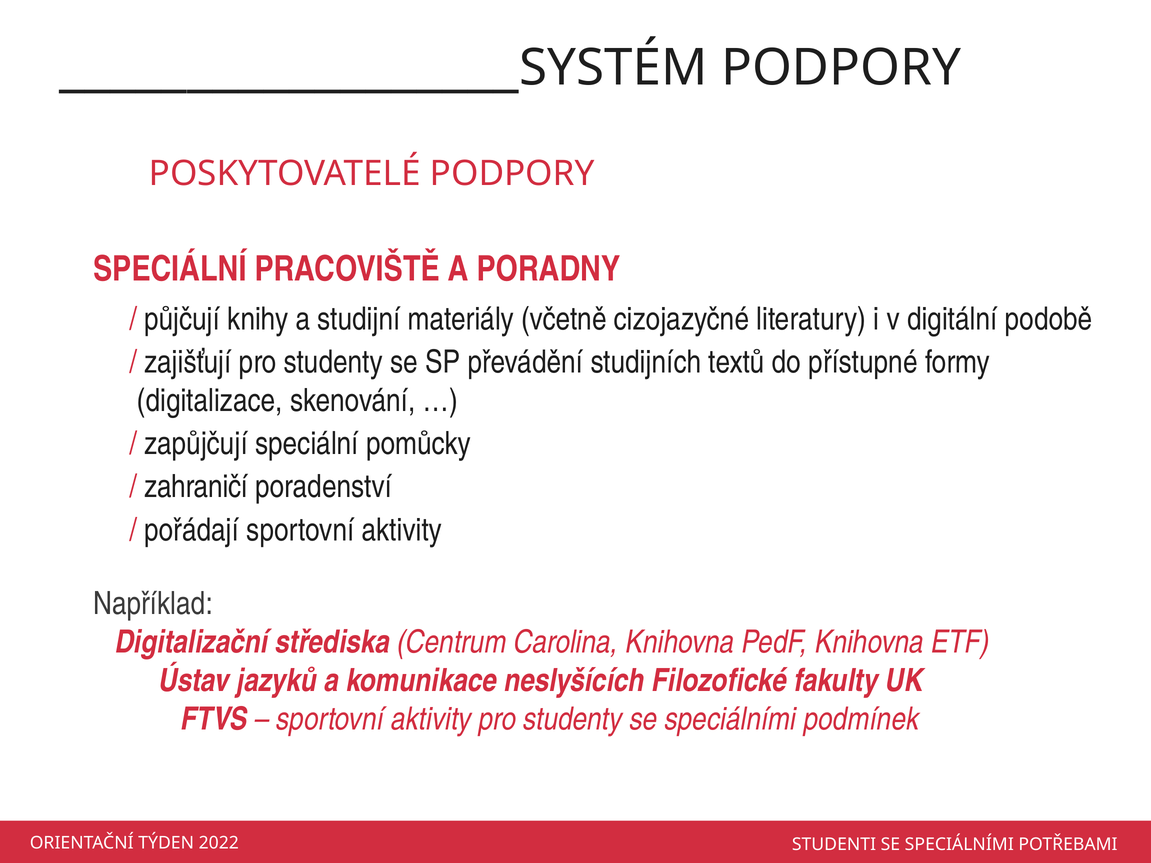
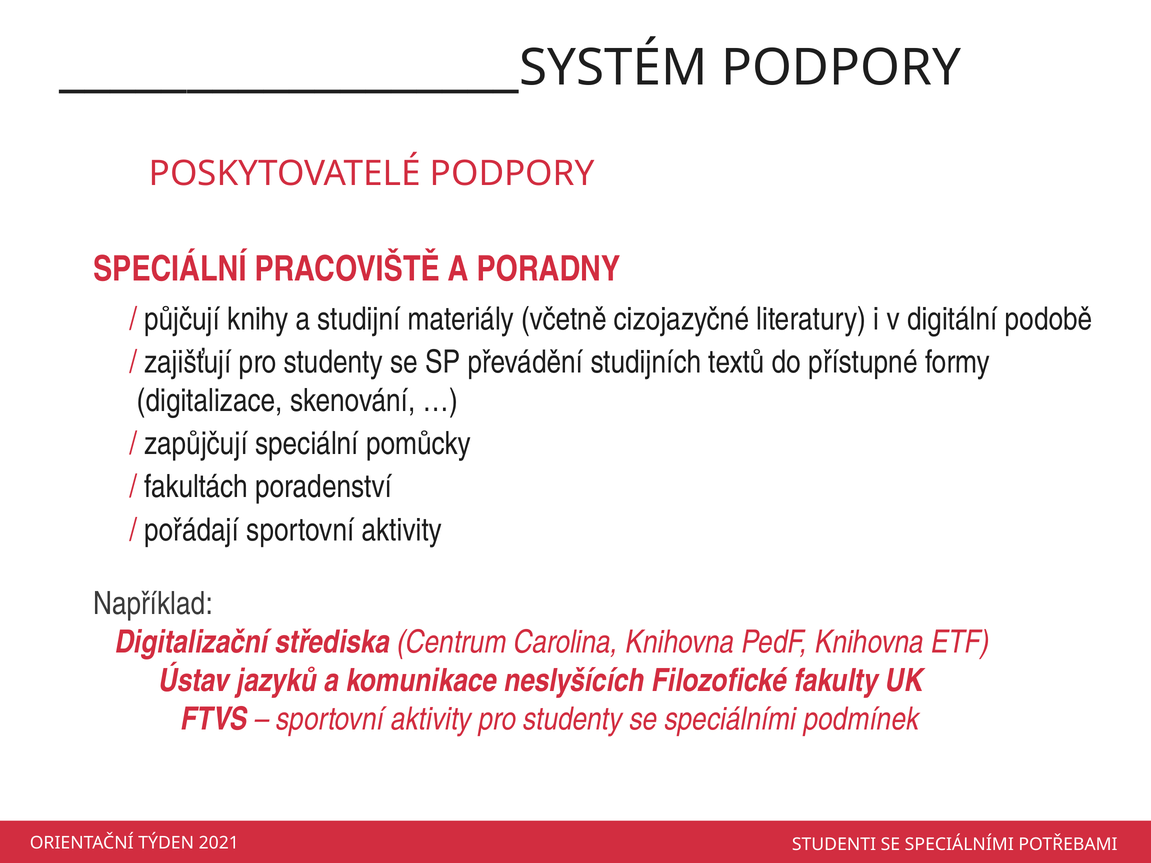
zahraničí: zahraničí -> fakultách
2022: 2022 -> 2021
